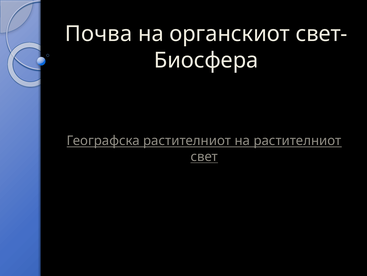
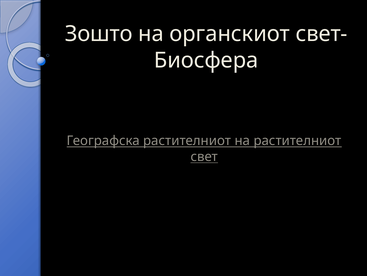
Почва: Почва -> Зошто
